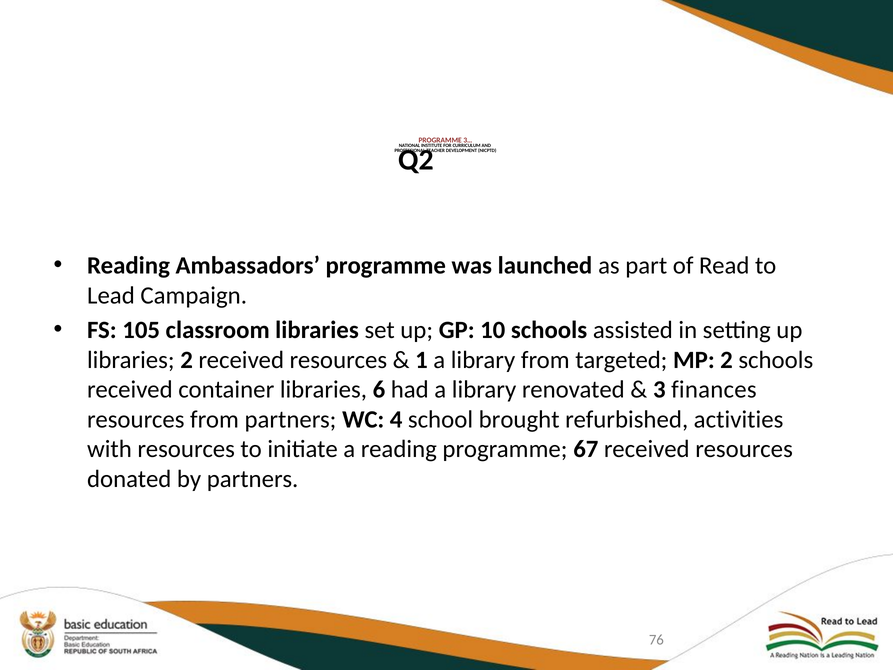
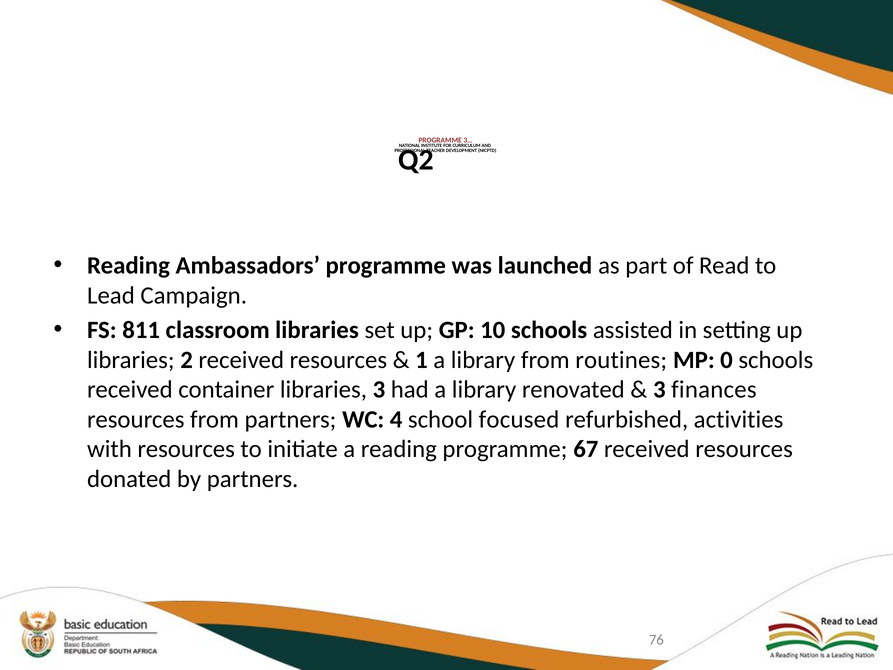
105: 105 -> 811
targeted: targeted -> routines
MP 2: 2 -> 0
libraries 6: 6 -> 3
brought: brought -> focused
